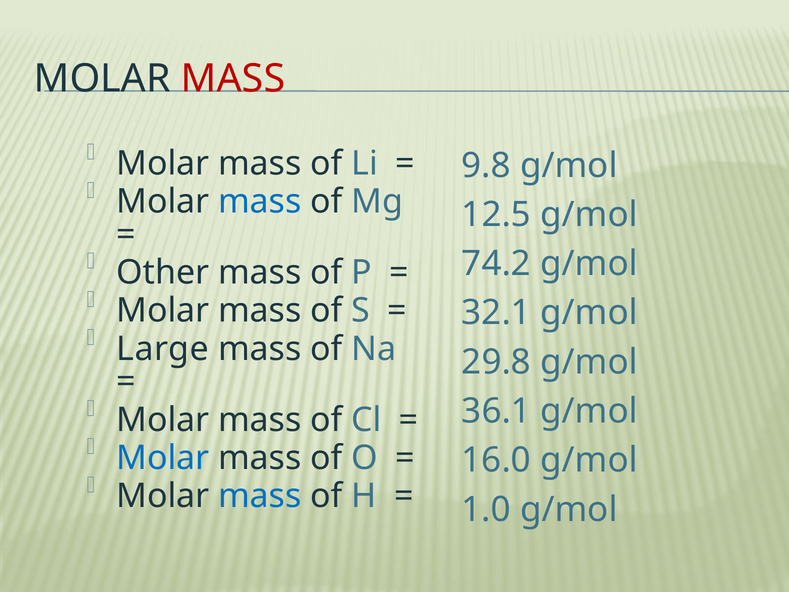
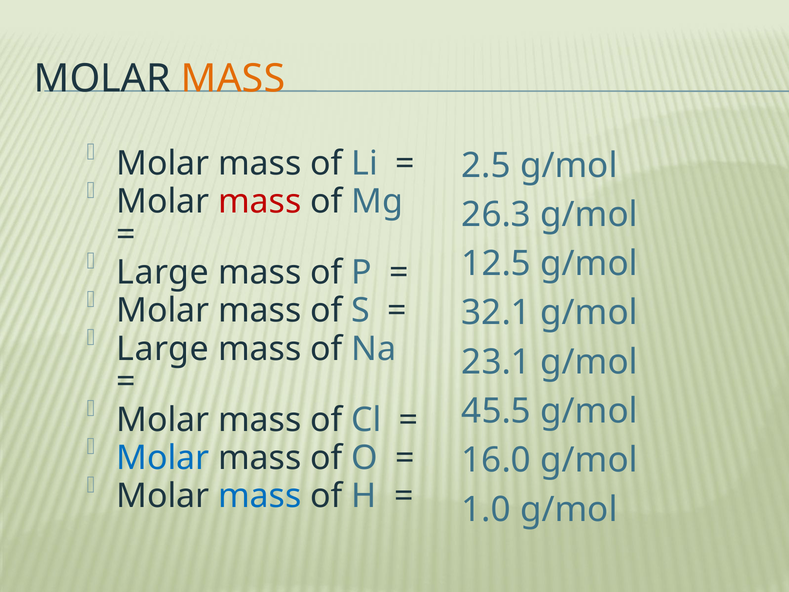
MASS at (233, 78) colour: red -> orange
9.8: 9.8 -> 2.5
mass at (260, 202) colour: blue -> red
12.5: 12.5 -> 26.3
Other at (163, 272): Other -> Large
74.2: 74.2 -> 12.5
29.8: 29.8 -> 23.1
36.1: 36.1 -> 45.5
